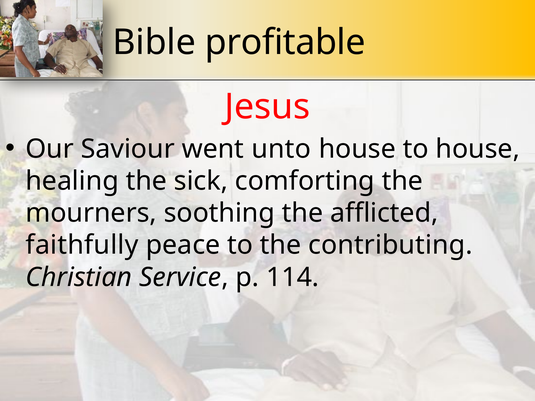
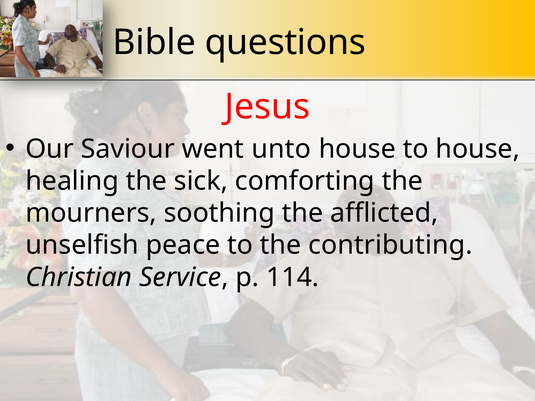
profitable: profitable -> questions
faithfully: faithfully -> unselfish
